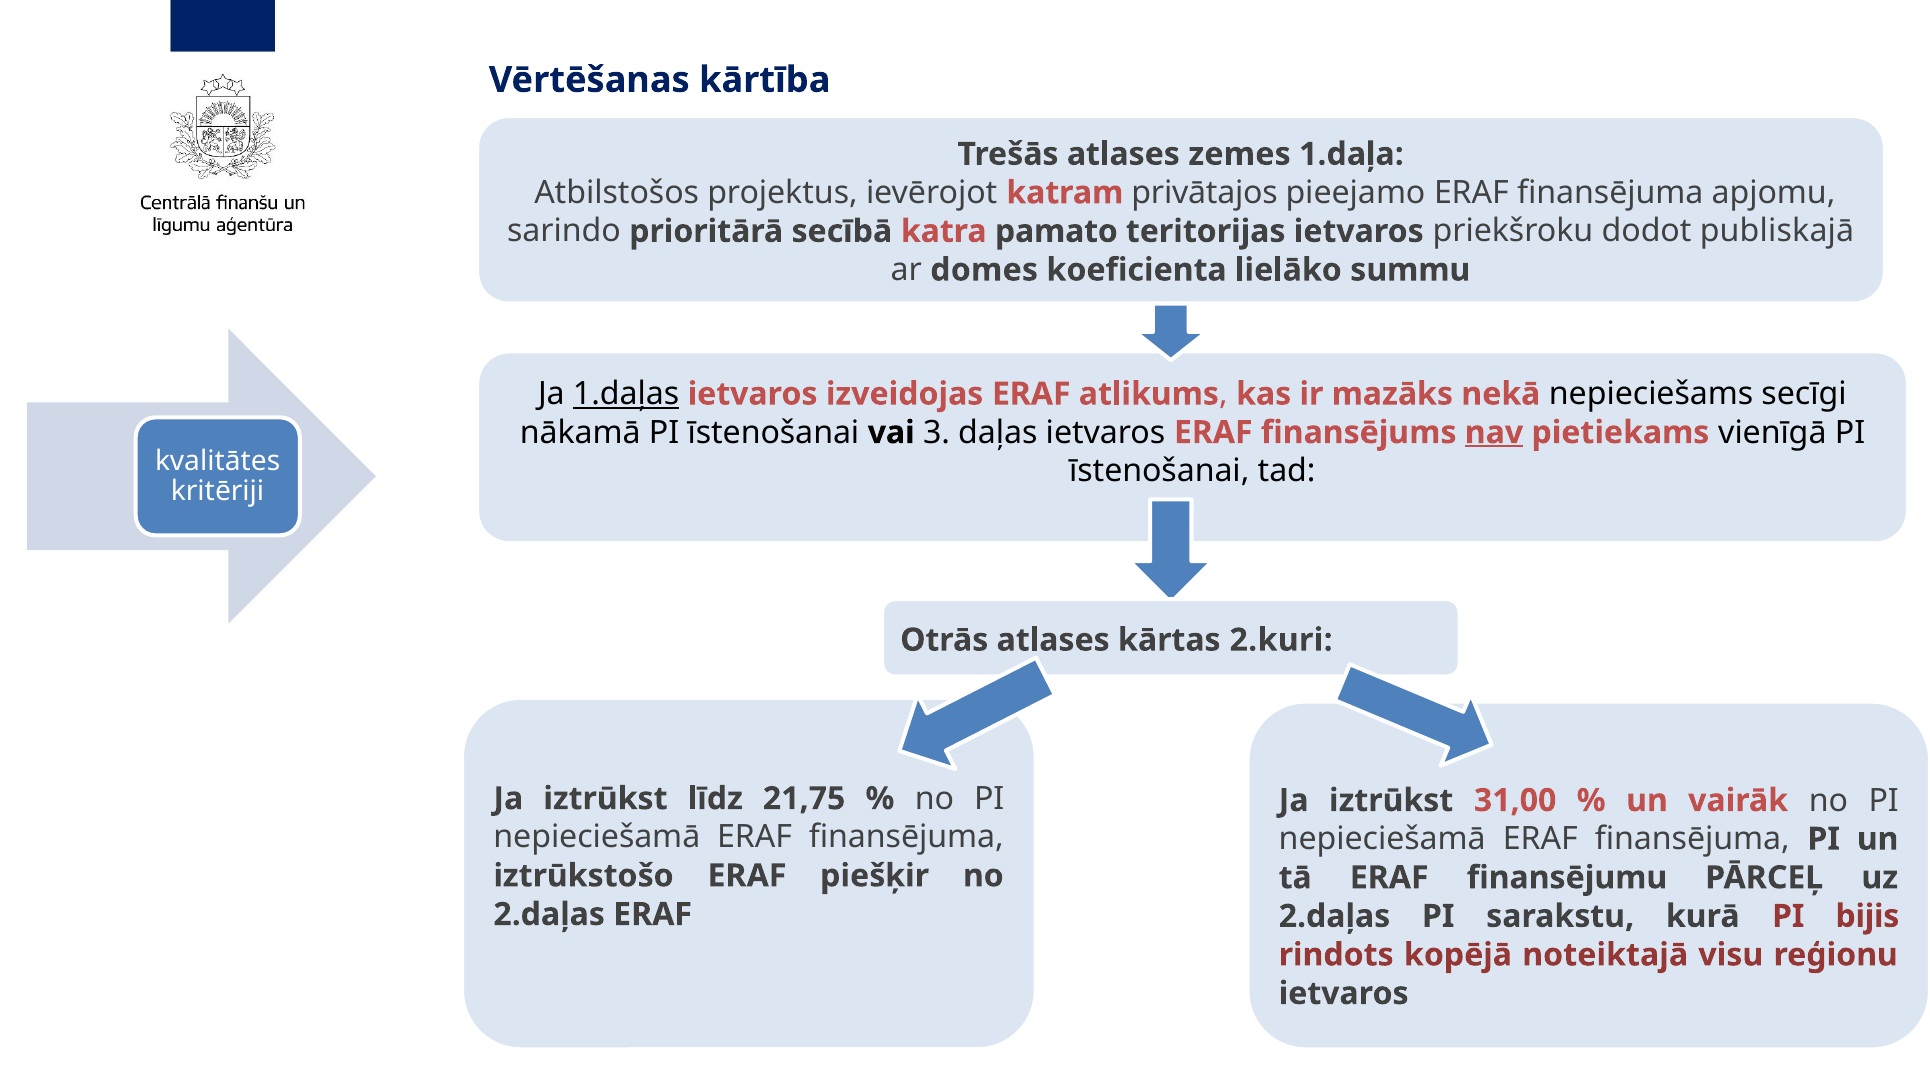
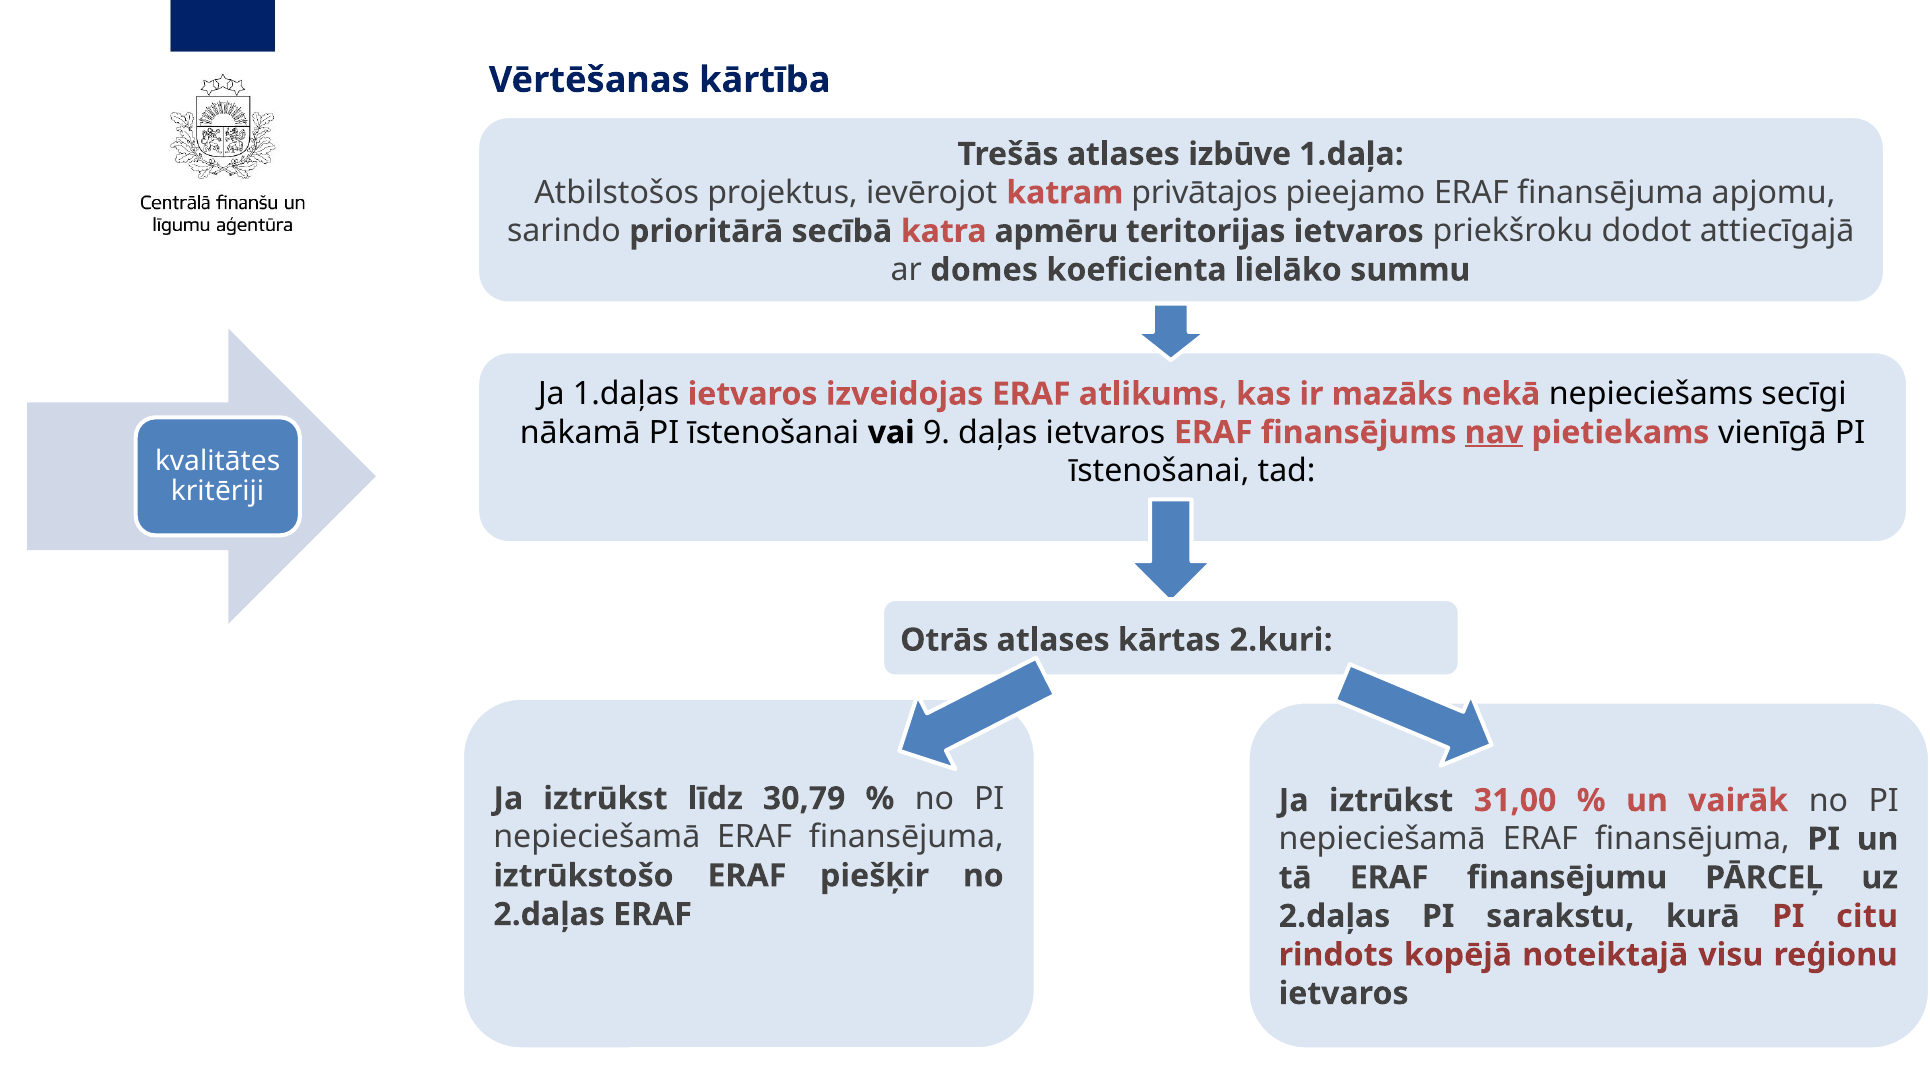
zemes: zemes -> izbūve
pamato: pamato -> apmēru
publiskajā: publiskajā -> attiecīgajā
1.daļas underline: present -> none
3: 3 -> 9
21,75: 21,75 -> 30,79
bijis: bijis -> citu
